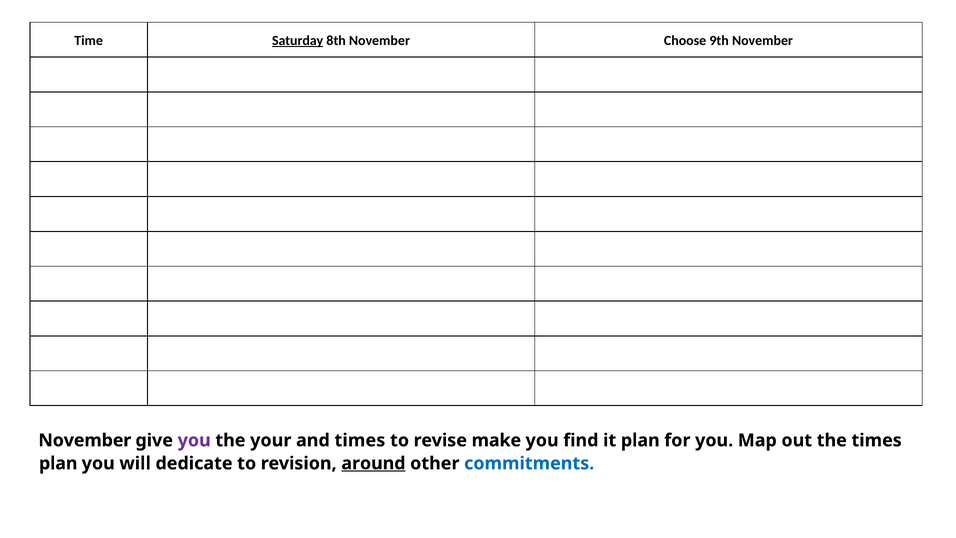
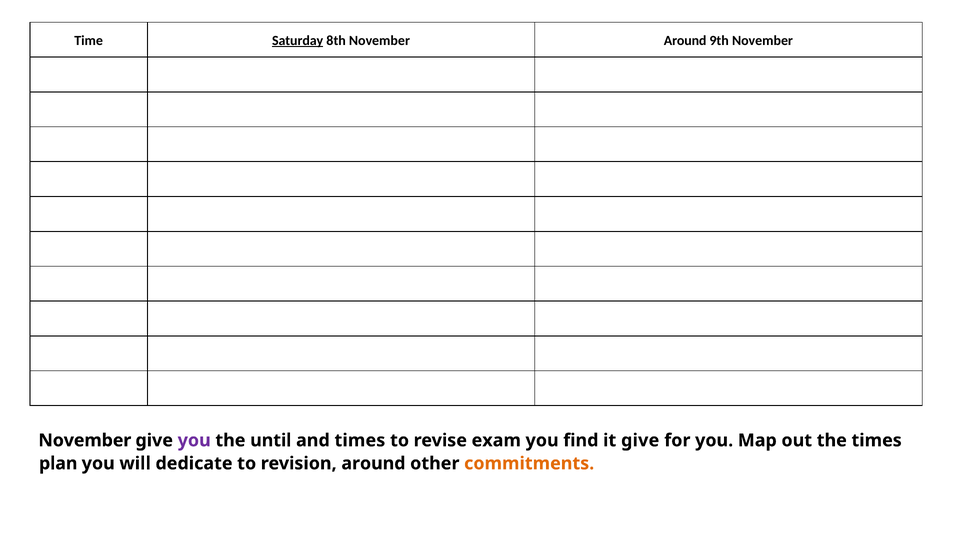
November Choose: Choose -> Around
your: your -> until
make: make -> exam
it plan: plan -> give
around at (373, 463) underline: present -> none
commitments colour: blue -> orange
